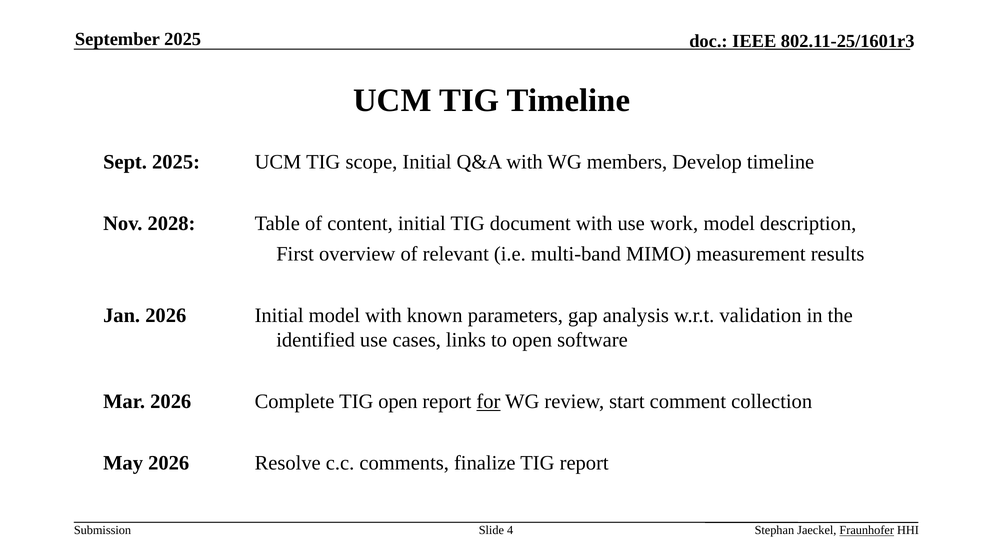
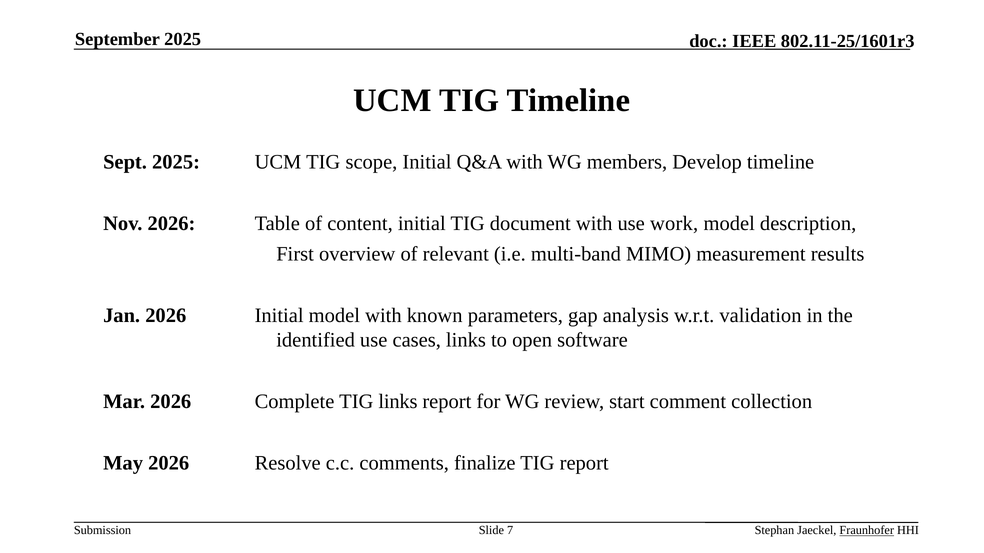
Nov 2028: 2028 -> 2026
TIG open: open -> links
for underline: present -> none
4: 4 -> 7
